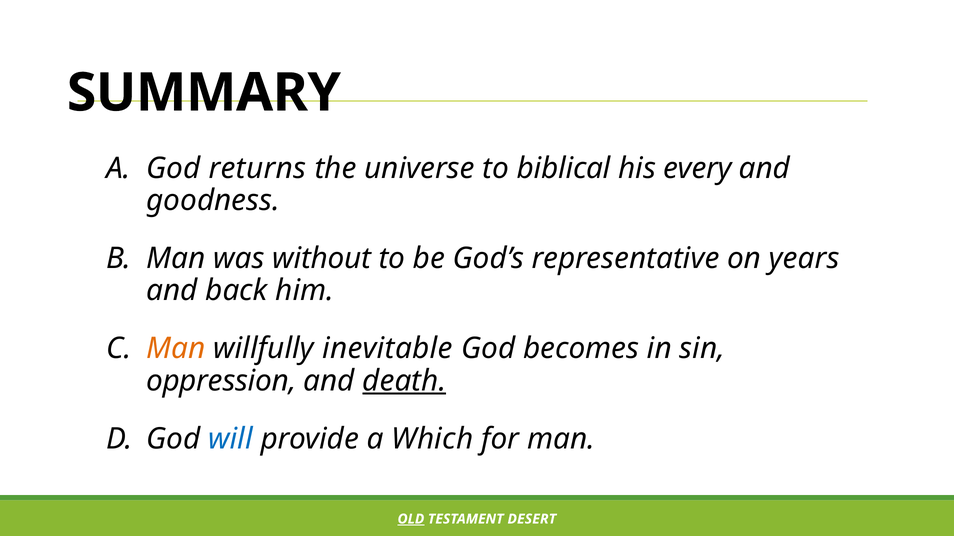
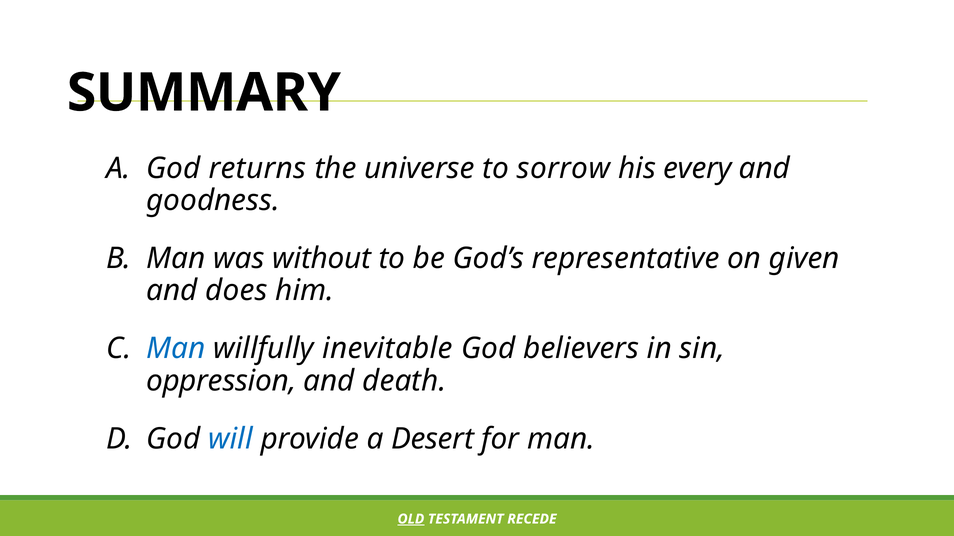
biblical: biblical -> sorrow
years: years -> given
back: back -> does
Man at (176, 349) colour: orange -> blue
becomes: becomes -> believers
death underline: present -> none
Which: Which -> Desert
DESERT: DESERT -> RECEDE
